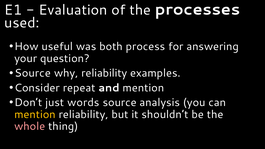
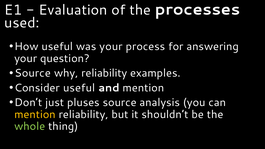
was both: both -> your
Consider repeat: repeat -> useful
words: words -> pluses
whole colour: pink -> light green
